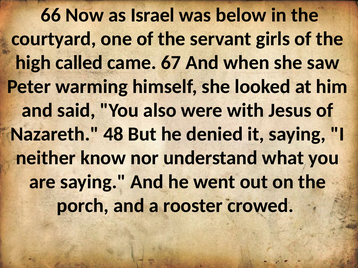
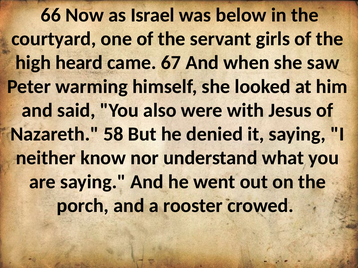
called: called -> heard
48: 48 -> 58
